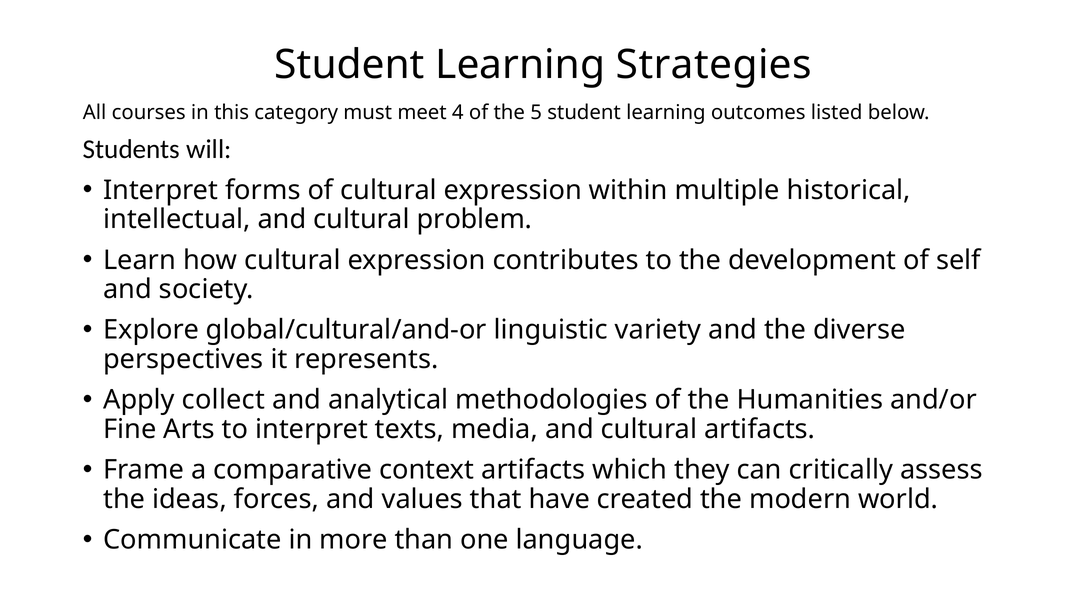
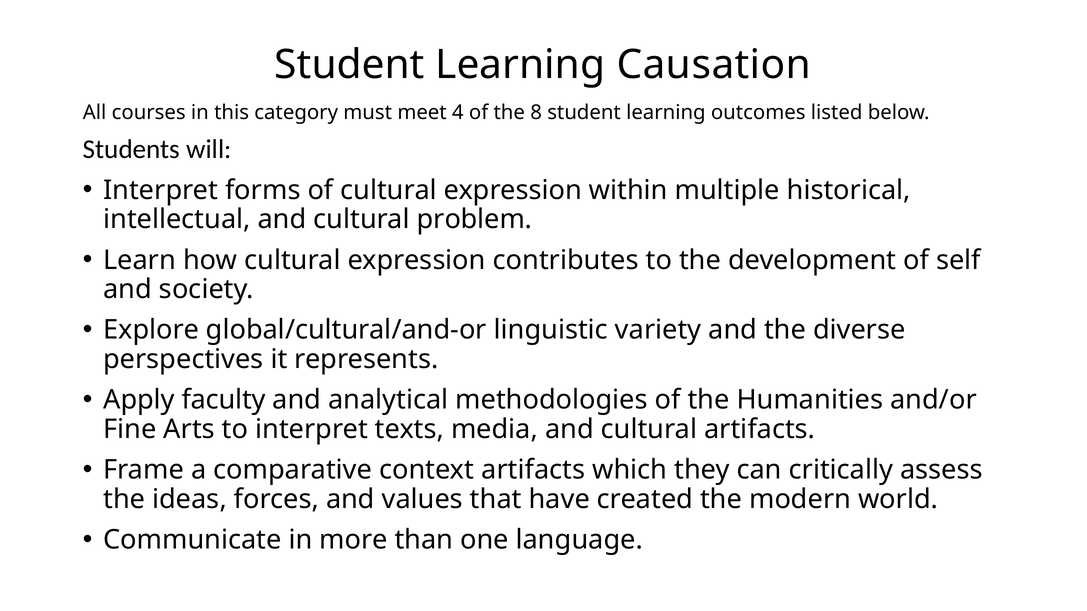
Strategies: Strategies -> Causation
5: 5 -> 8
collect: collect -> faculty
